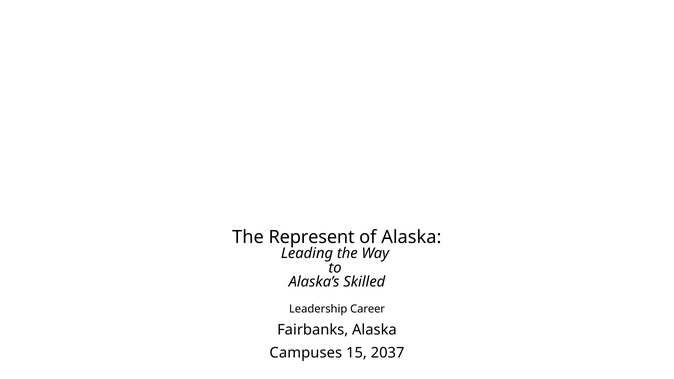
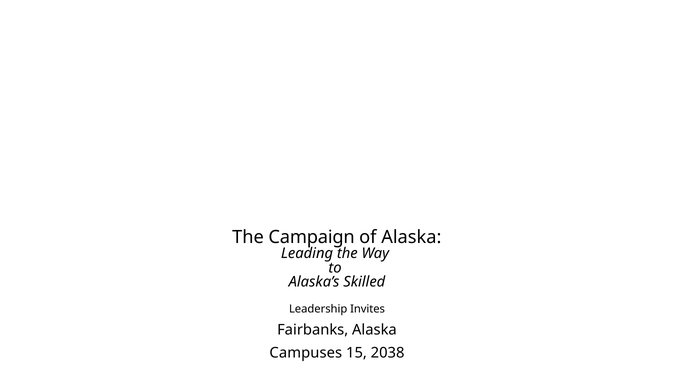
Represent: Represent -> Campaign
Career: Career -> Invites
2037: 2037 -> 2038
